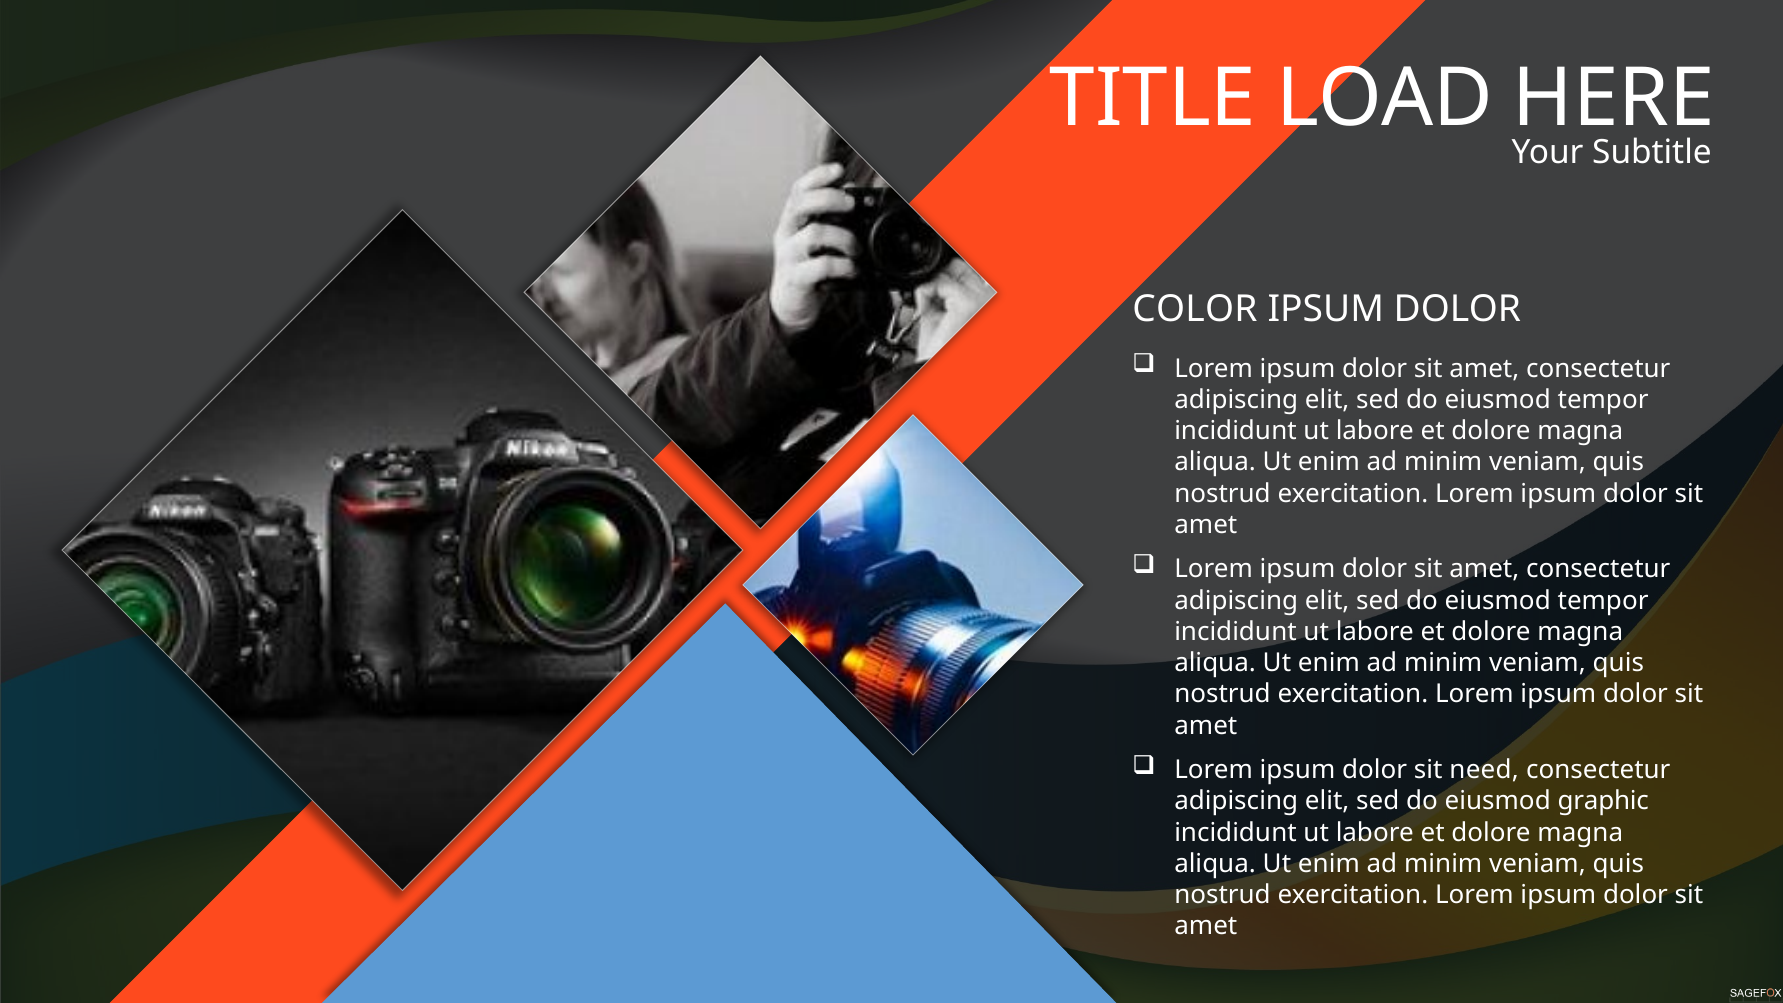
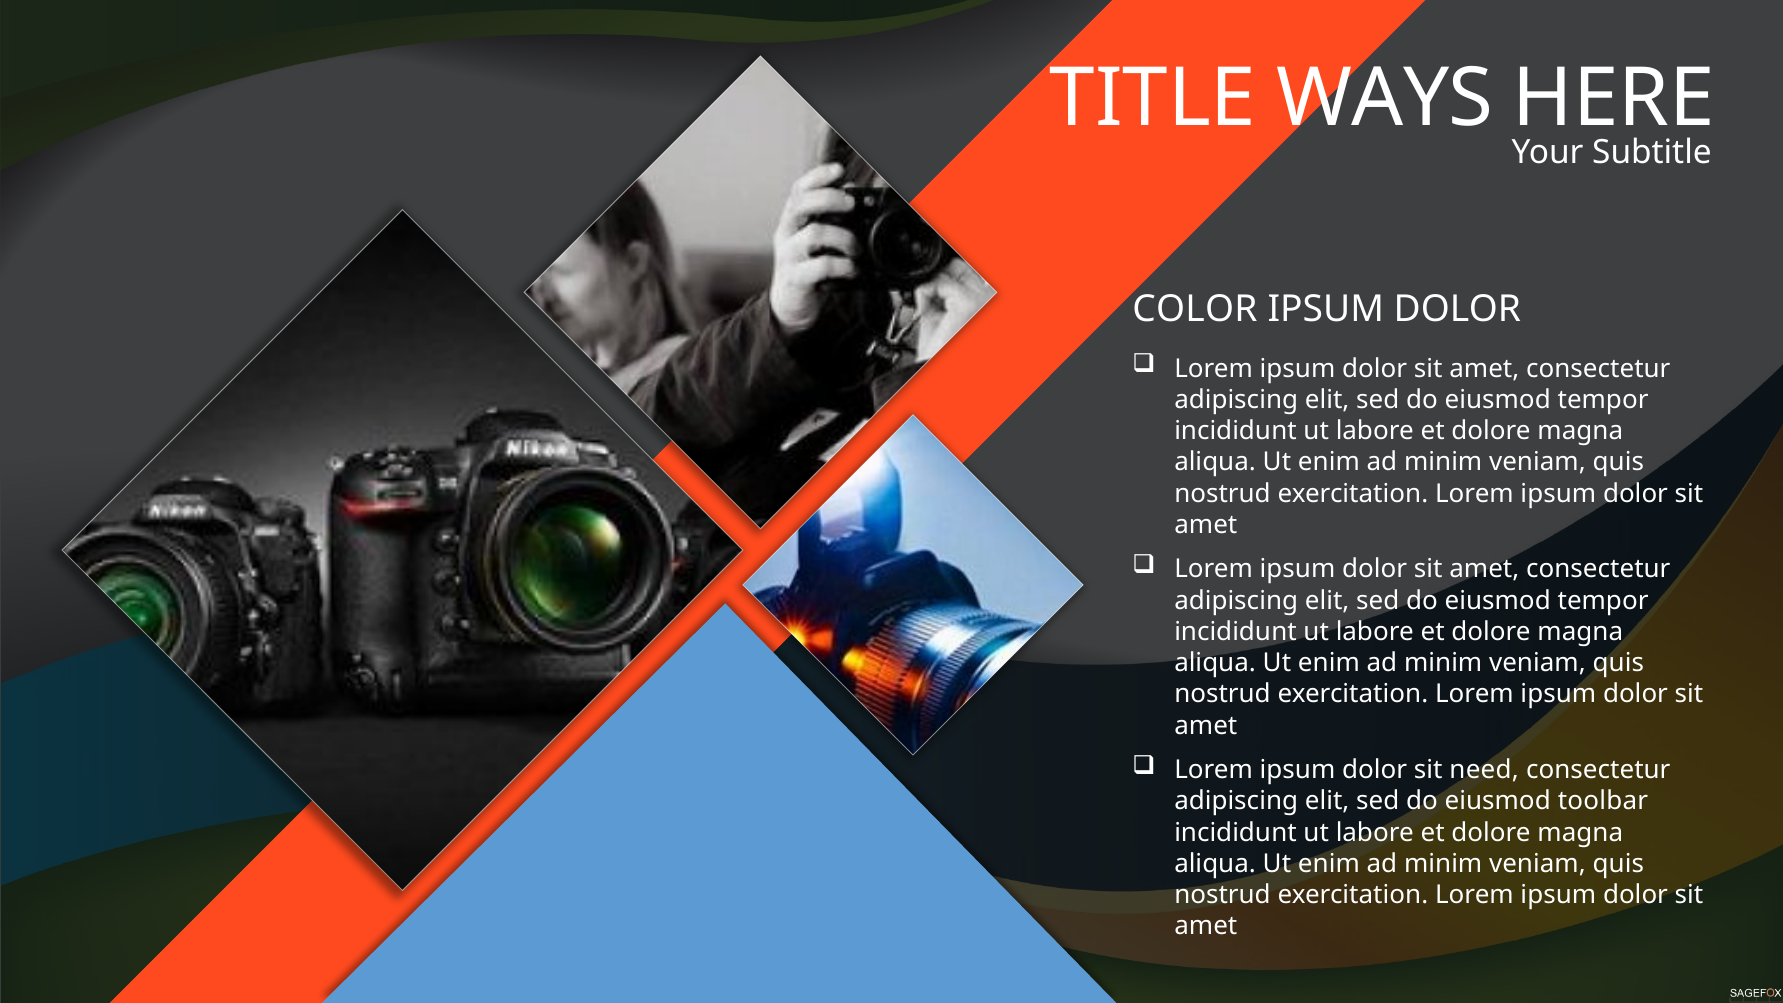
LOAD: LOAD -> WAYS
graphic: graphic -> toolbar
